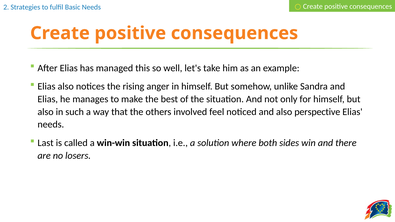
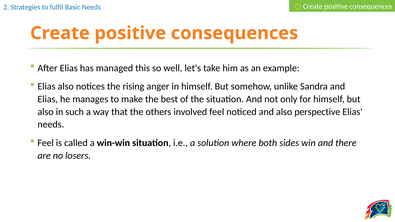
Last at (46, 143): Last -> Feel
